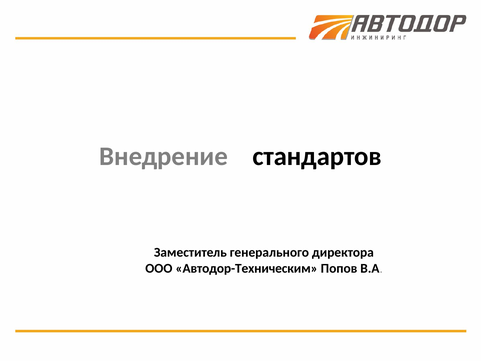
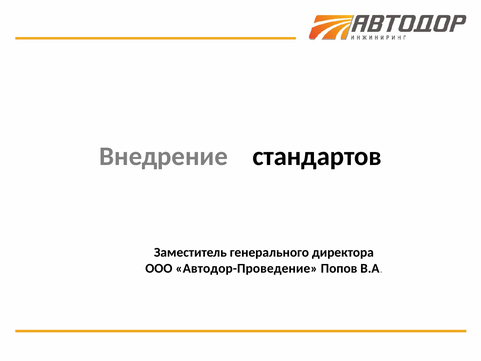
Автодор-Техническим: Автодор-Техническим -> Автодор-Проведение
